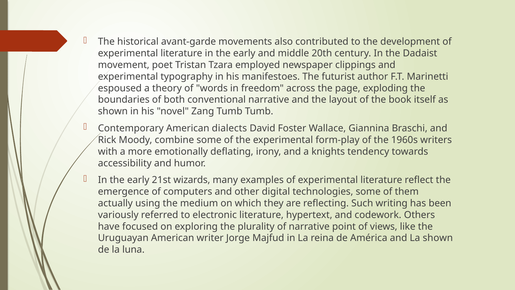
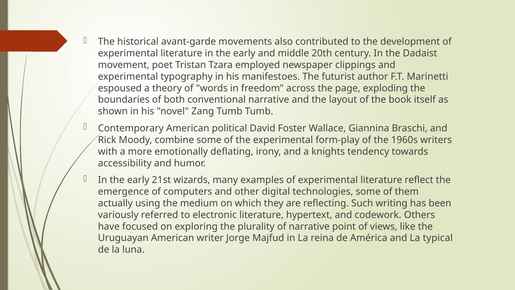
dialects: dialects -> political
La shown: shown -> typical
